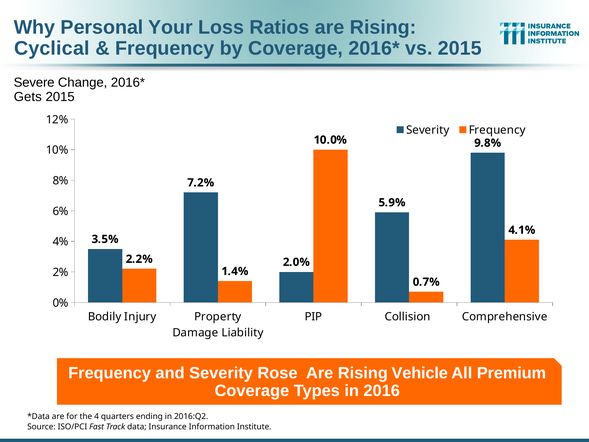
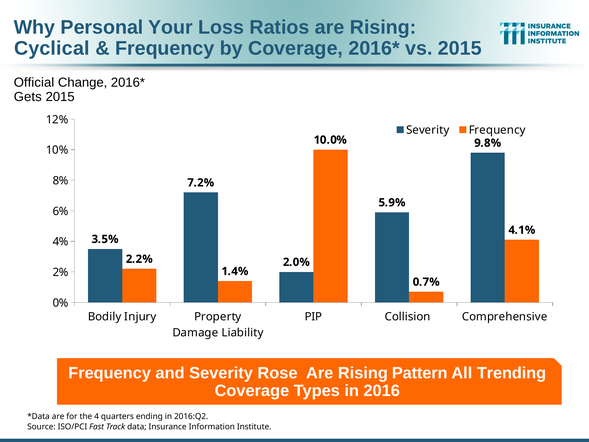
Severe: Severe -> Official
Vehicle: Vehicle -> Pattern
Premium: Premium -> Trending
